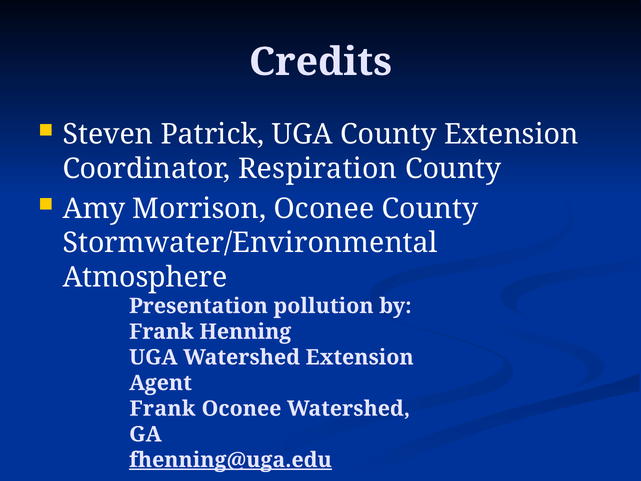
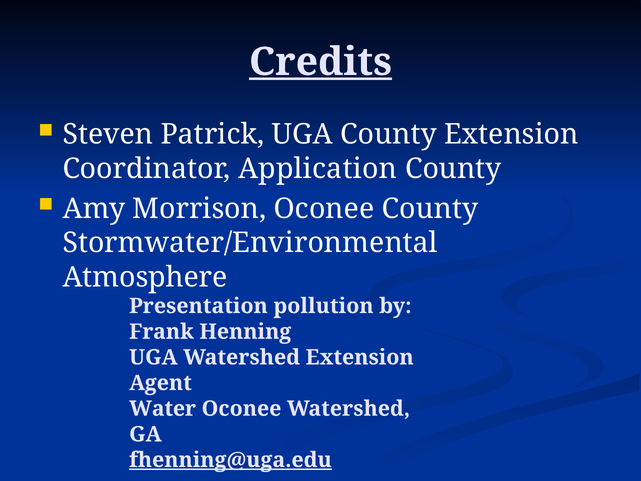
Credits underline: none -> present
Respiration: Respiration -> Application
Frank at (162, 408): Frank -> Water
